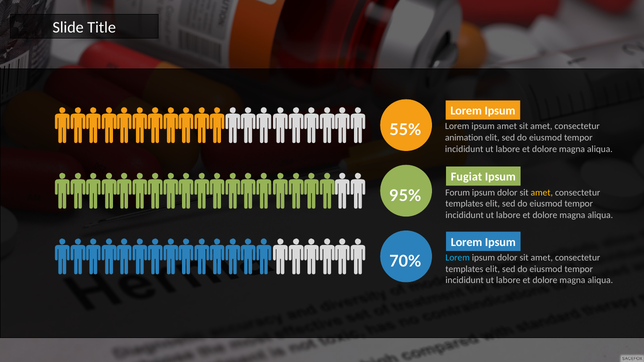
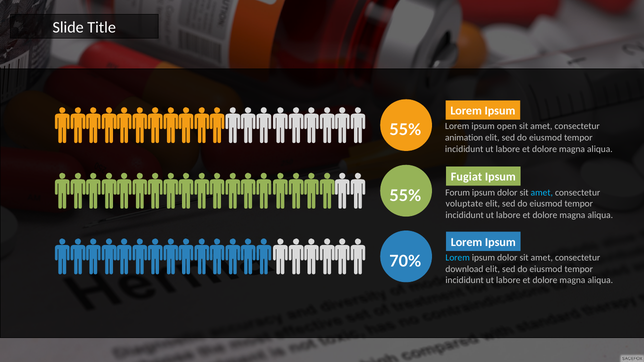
ipsum amet: amet -> open
amet at (542, 193) colour: yellow -> light blue
95% at (405, 196): 95% -> 55%
templates at (464, 204): templates -> voluptate
templates at (464, 269): templates -> download
